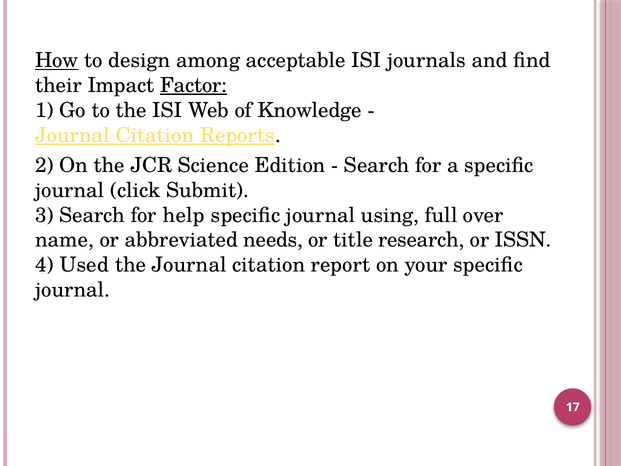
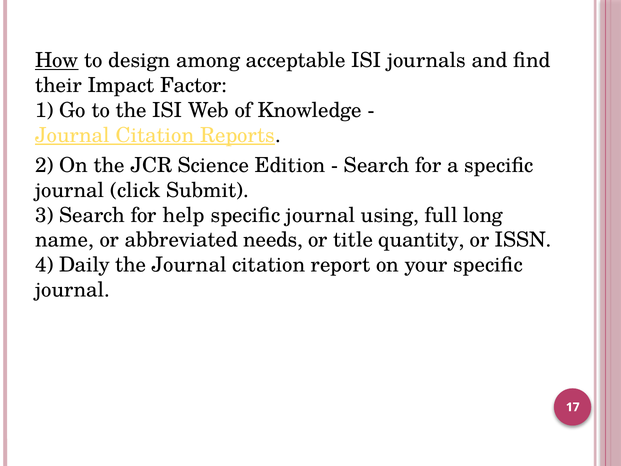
Factor underline: present -> none
over: over -> long
research: research -> quantity
Used: Used -> Daily
